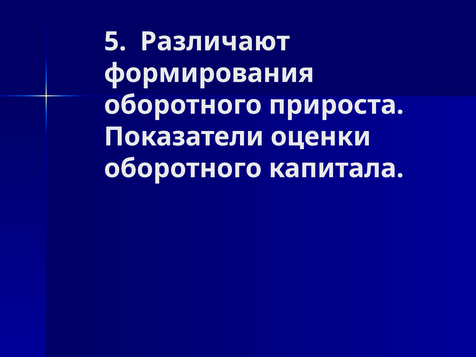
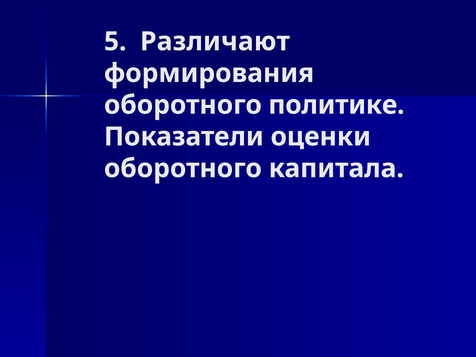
прироста: прироста -> политике
